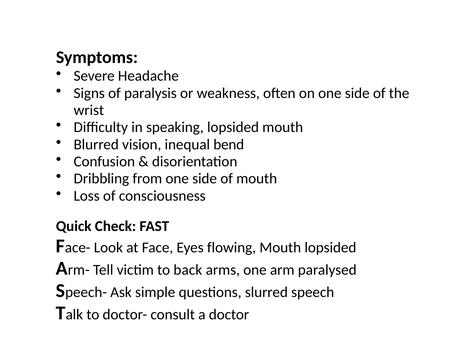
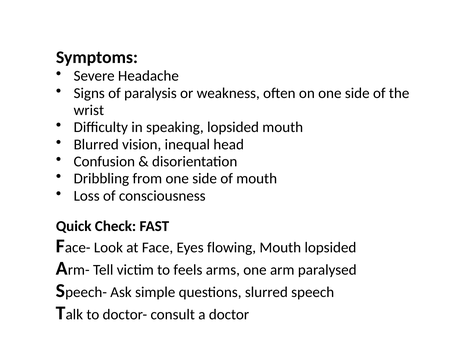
bend: bend -> head
back: back -> feels
